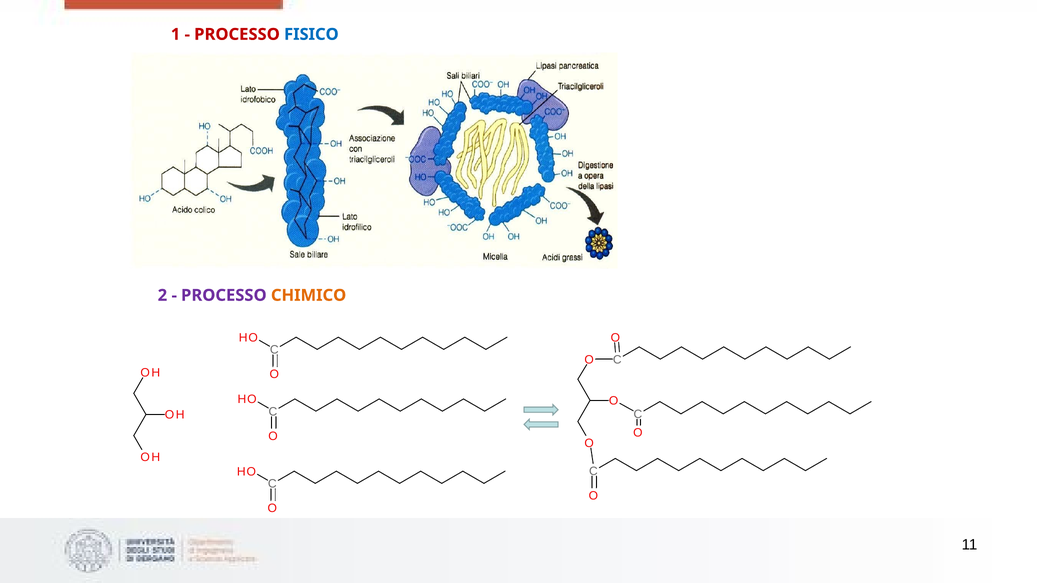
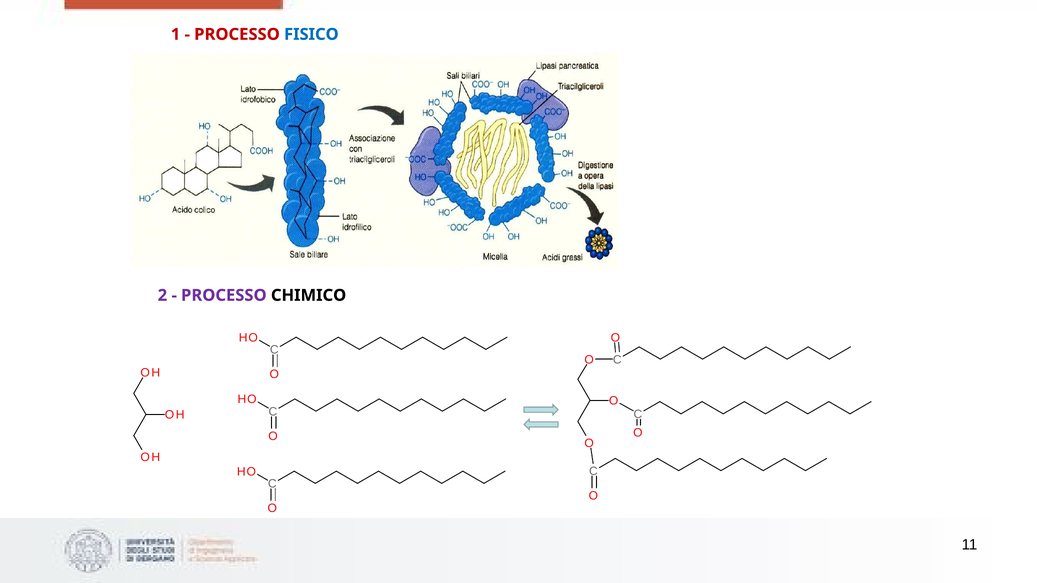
CHIMICO colour: orange -> black
